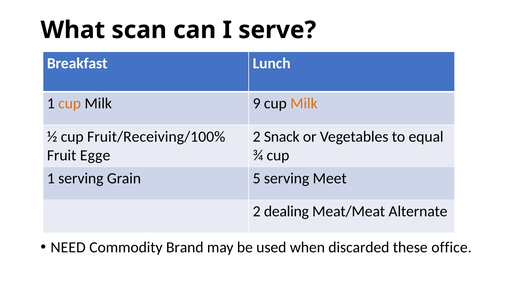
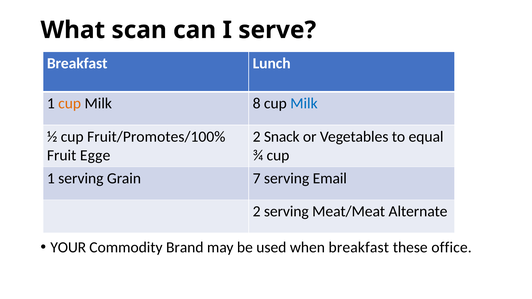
9: 9 -> 8
Milk at (304, 104) colour: orange -> blue
Fruit/Receiving/100%: Fruit/Receiving/100% -> Fruit/Promotes/100%
5: 5 -> 7
Meet: Meet -> Email
2 dealing: dealing -> serving
NEED: NEED -> YOUR
when discarded: discarded -> breakfast
